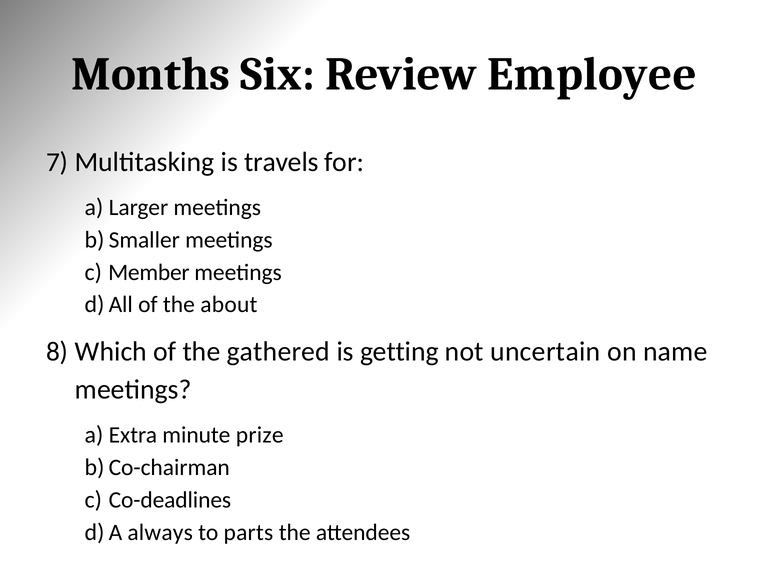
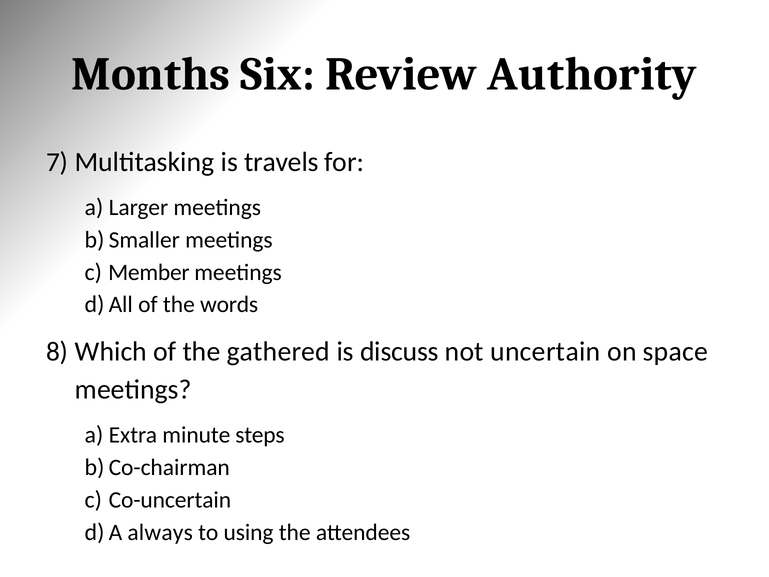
Employee: Employee -> Authority
about: about -> words
getting: getting -> discuss
name: name -> space
prize: prize -> steps
Co-deadlines: Co-deadlines -> Co-uncertain
parts: parts -> using
